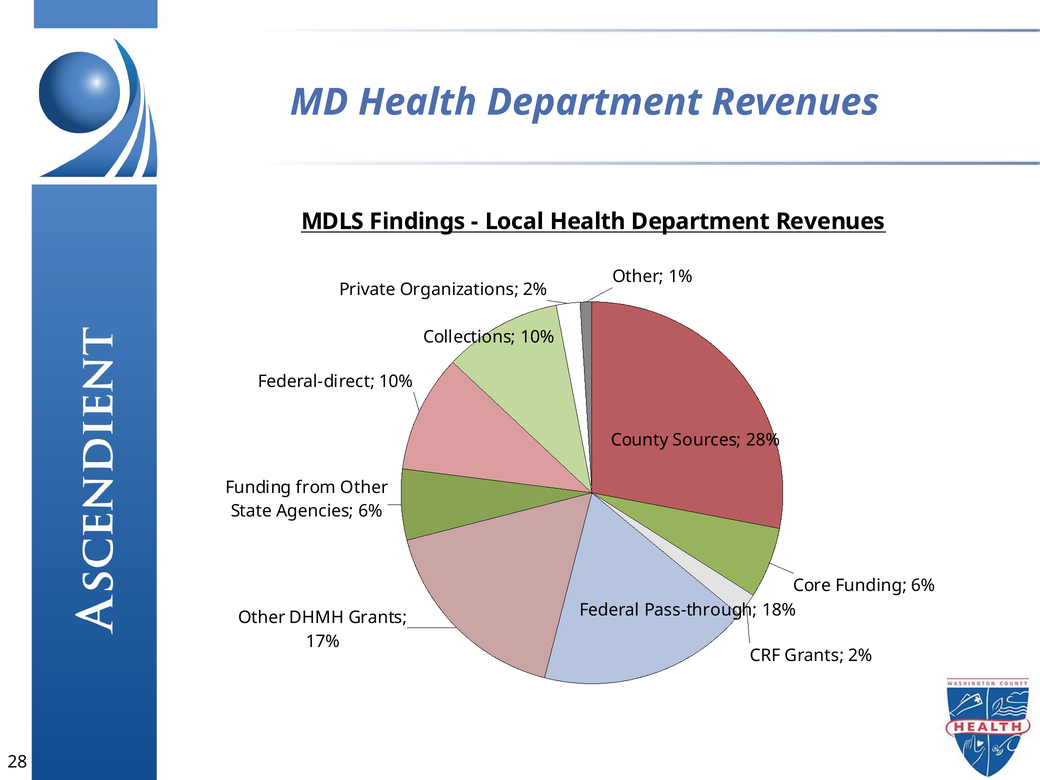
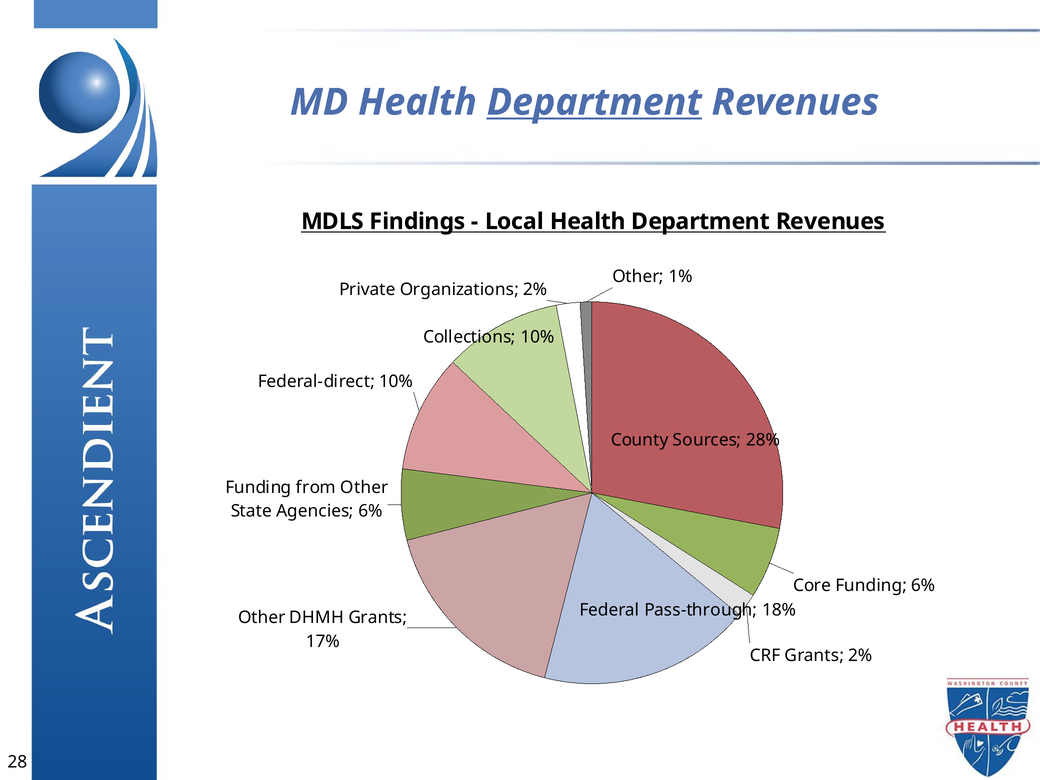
Department at (594, 102) underline: none -> present
